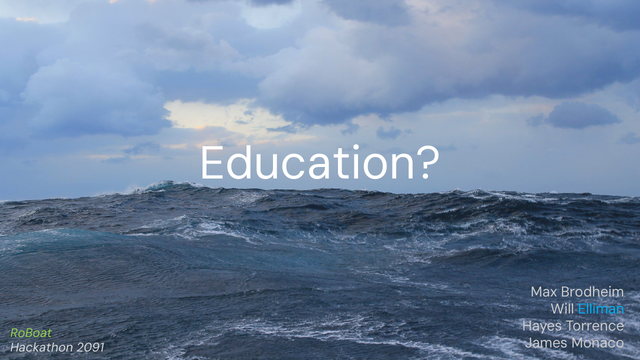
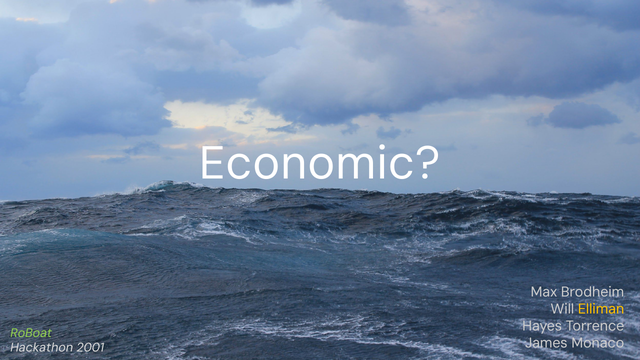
Education: Education -> Economic
Elliman colour: light blue -> yellow
2091: 2091 -> 2001
